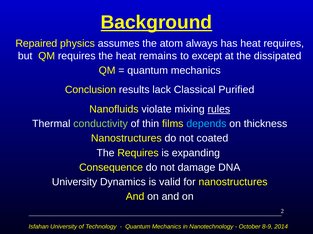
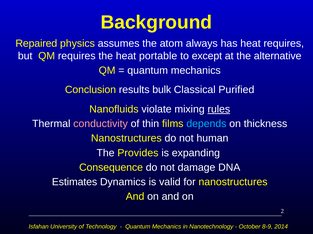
Background underline: present -> none
remains: remains -> portable
dissipated: dissipated -> alternative
lack: lack -> bulk
conductivity colour: light green -> pink
coated: coated -> human
The Requires: Requires -> Provides
University at (75, 183): University -> Estimates
